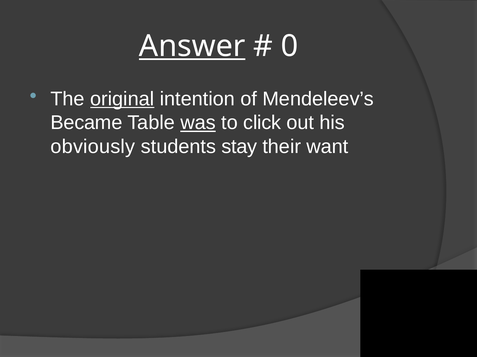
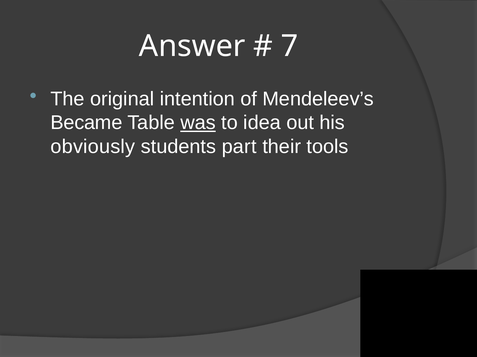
Answer underline: present -> none
0: 0 -> 7
original underline: present -> none
click: click -> idea
stay: stay -> part
want: want -> tools
